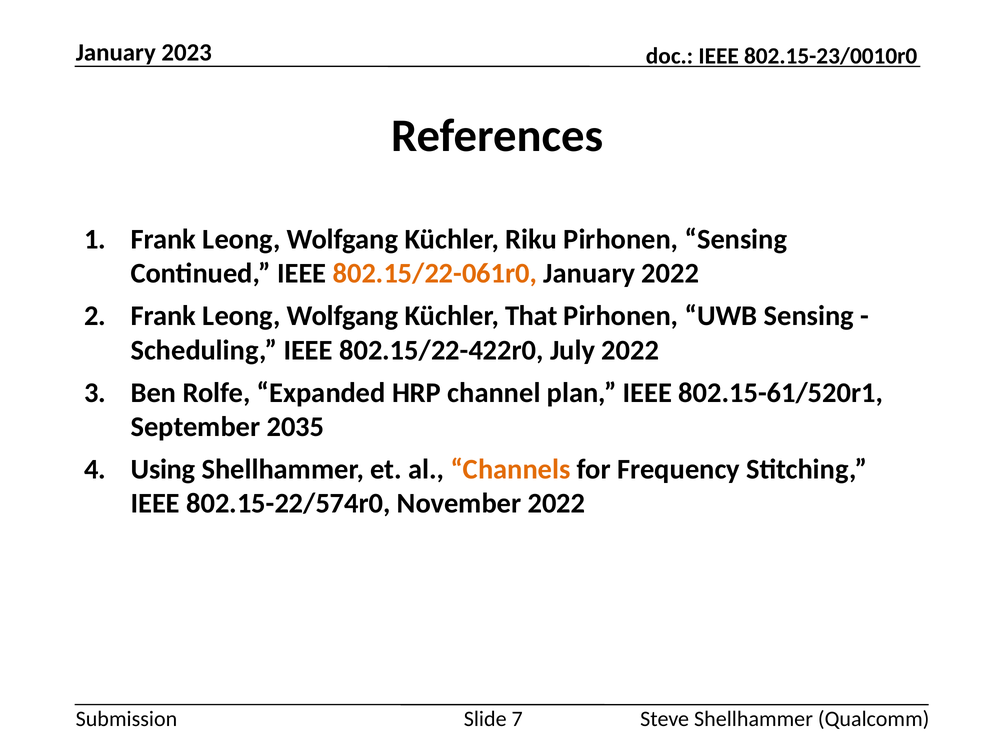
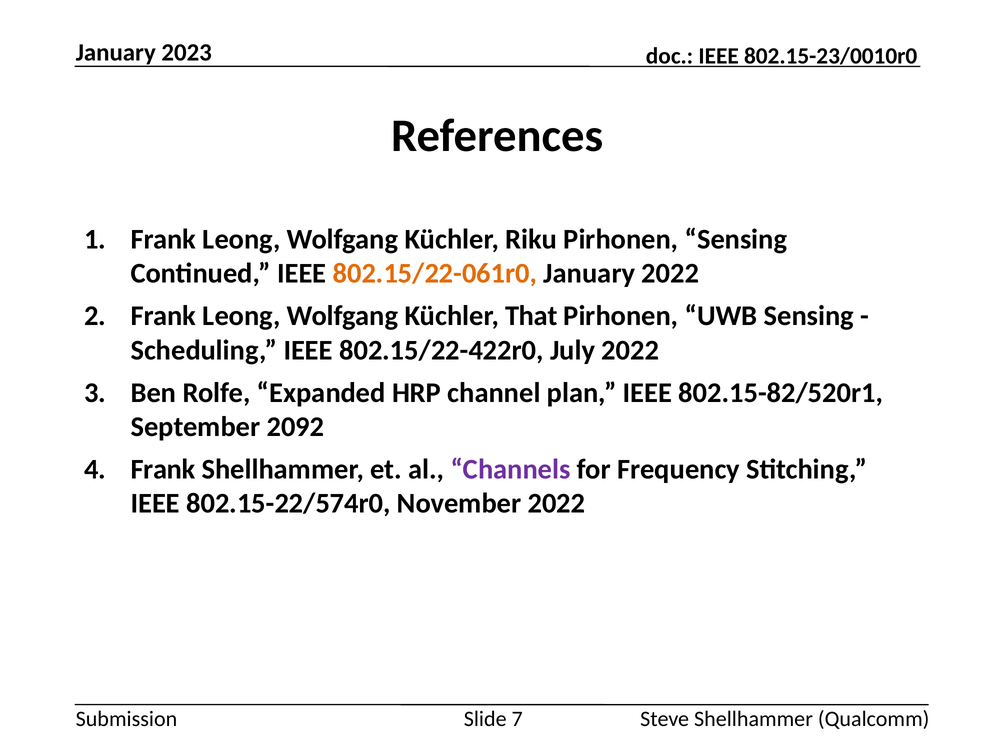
802.15-61/520r1: 802.15-61/520r1 -> 802.15-82/520r1
2035: 2035 -> 2092
Using at (163, 469): Using -> Frank
Channels colour: orange -> purple
